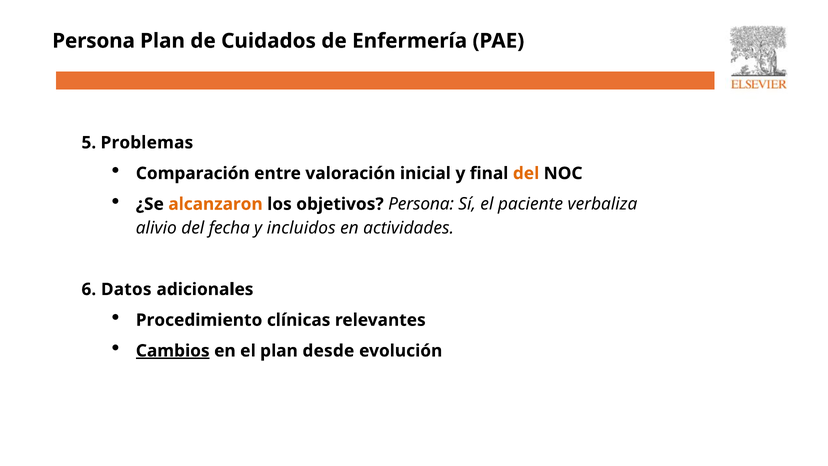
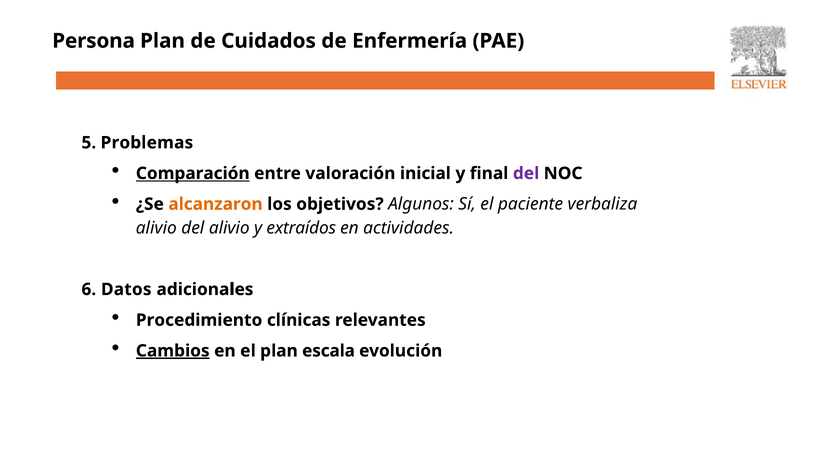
Comparación underline: none -> present
del at (526, 173) colour: orange -> purple
objetivos Persona: Persona -> Algunos
del fecha: fecha -> alivio
incluidos: incluidos -> extraídos
desde: desde -> escala
